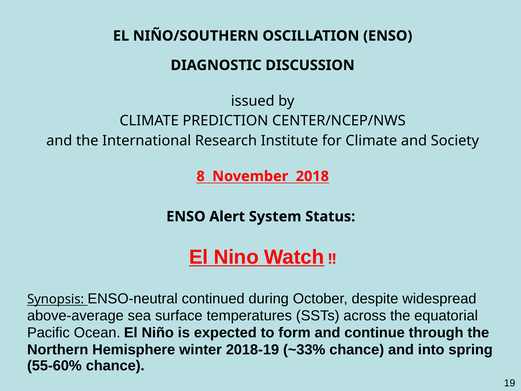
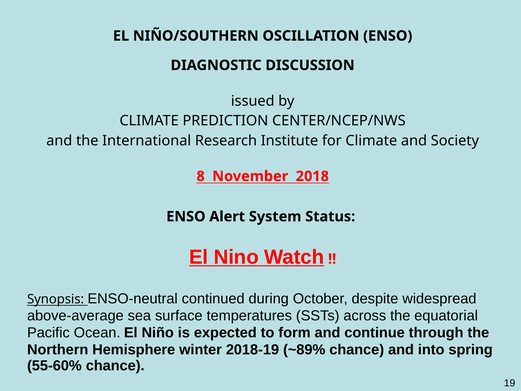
~33%: ~33% -> ~89%
